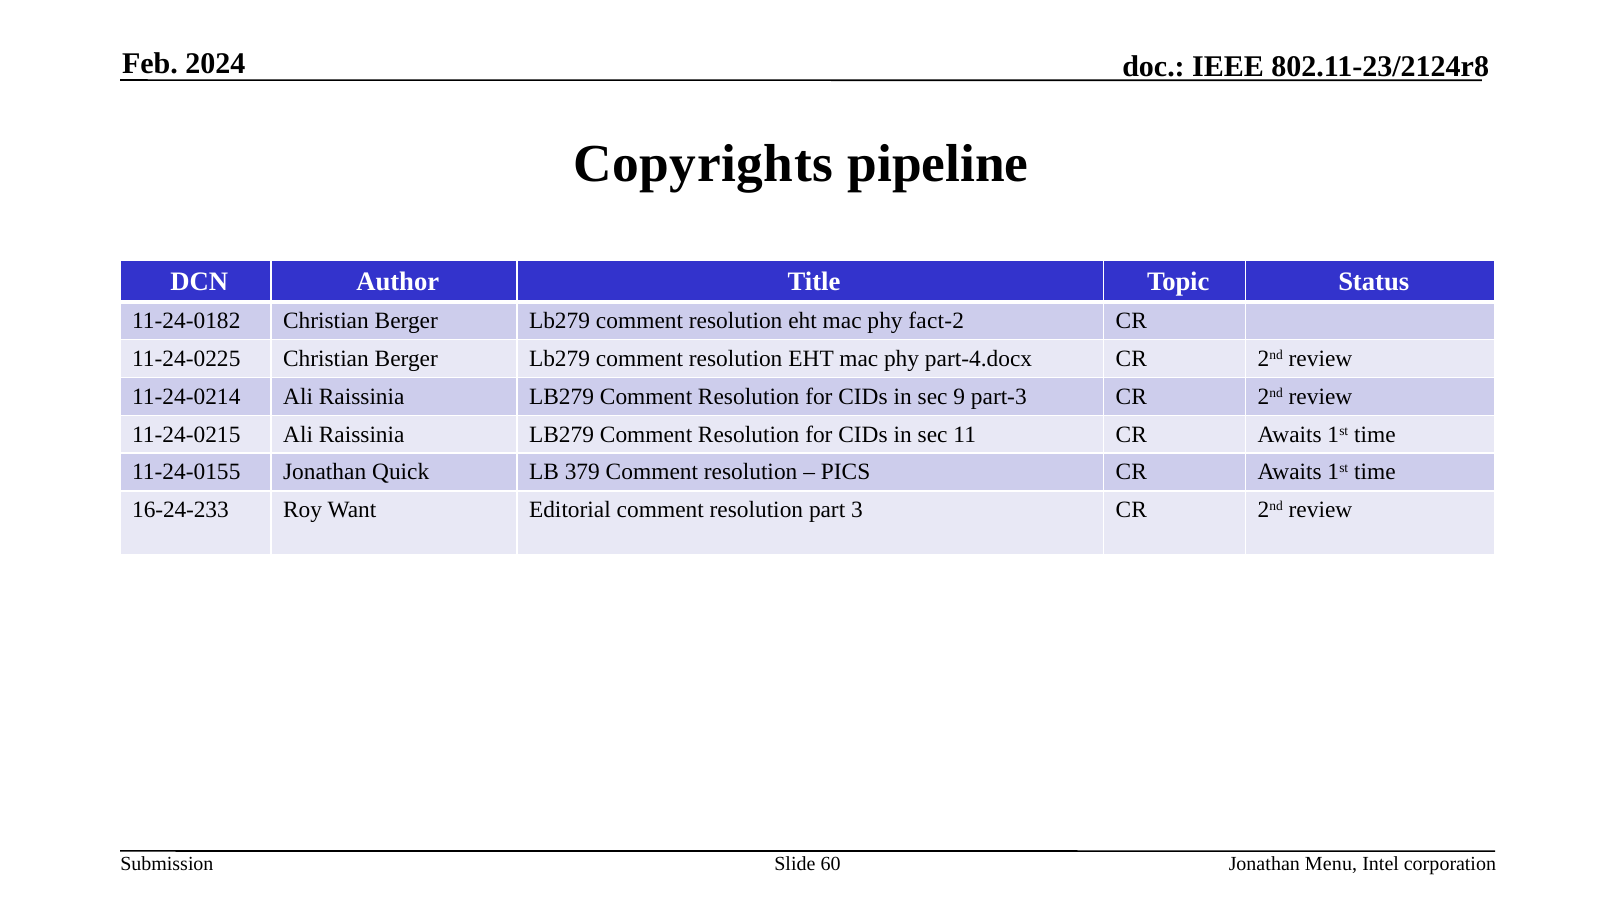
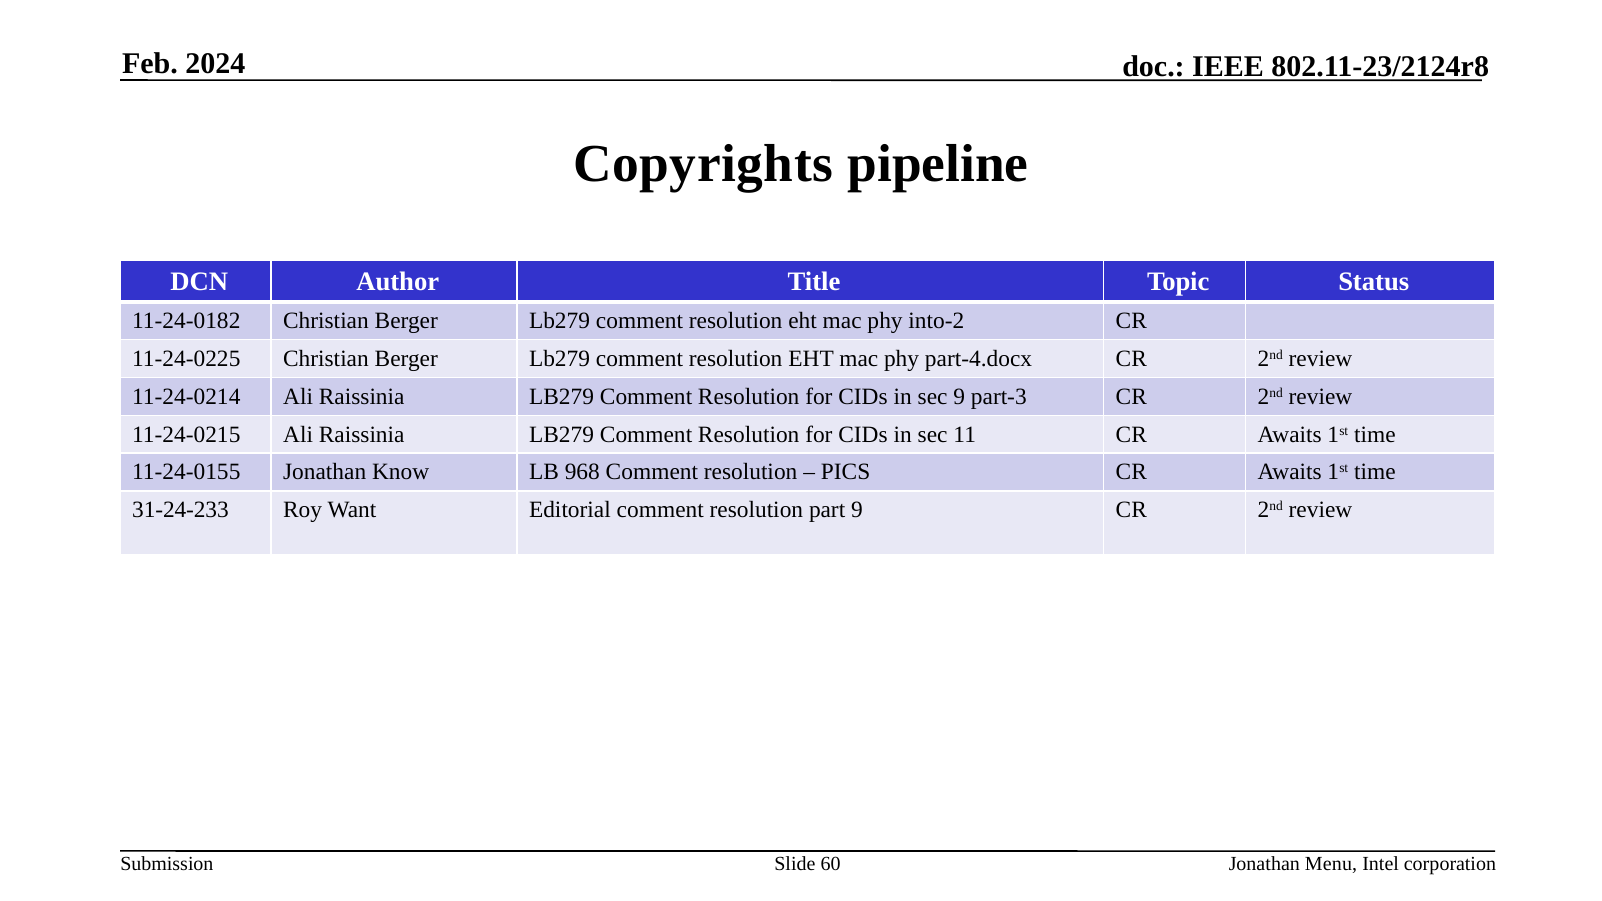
fact-2: fact-2 -> into-2
Quick: Quick -> Know
379: 379 -> 968
16-24-233: 16-24-233 -> 31-24-233
part 3: 3 -> 9
